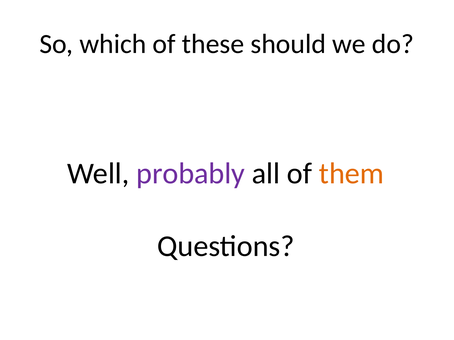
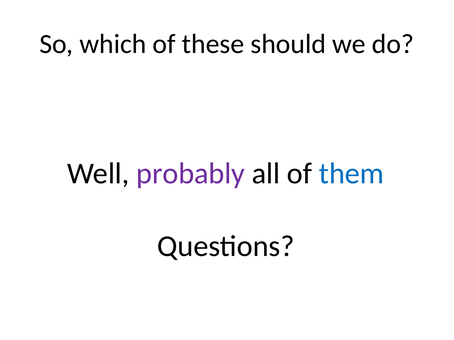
them colour: orange -> blue
